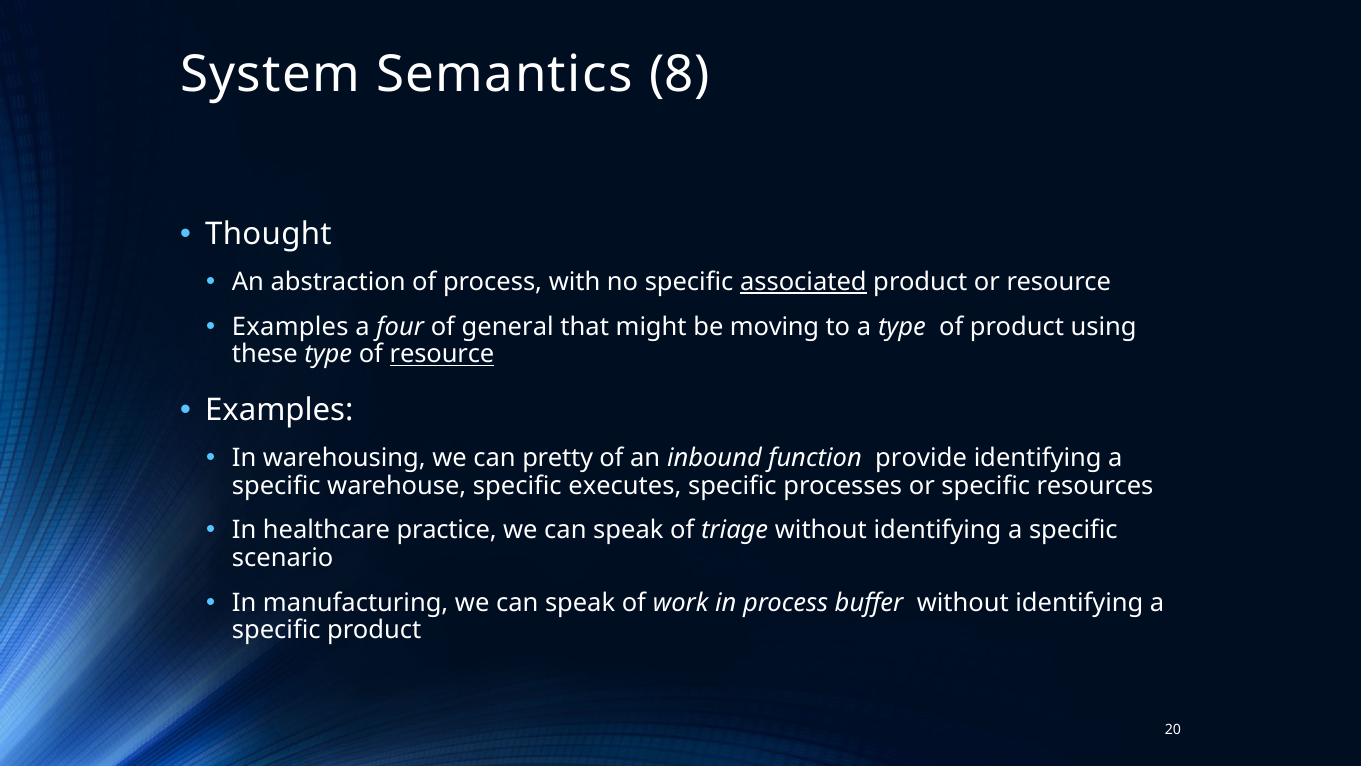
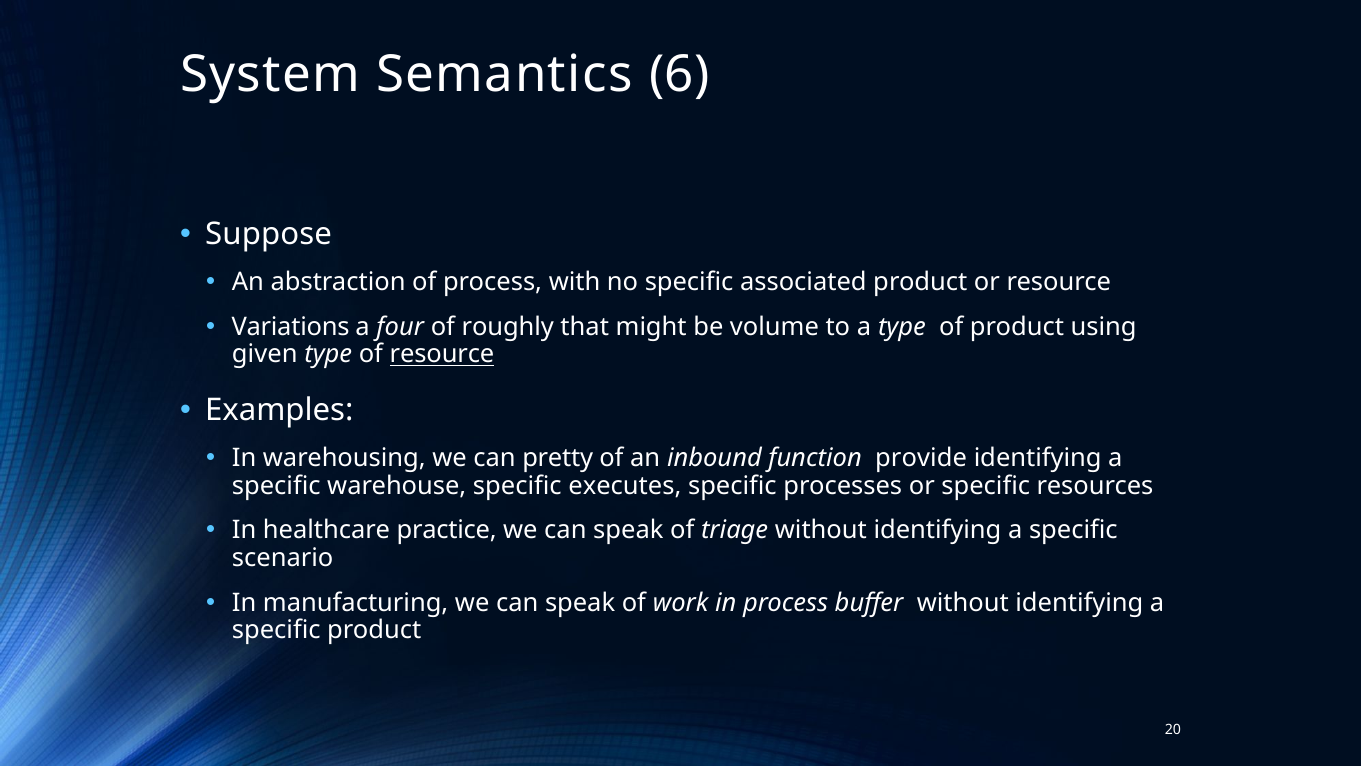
8: 8 -> 6
Thought: Thought -> Suppose
associated underline: present -> none
Examples at (290, 327): Examples -> Variations
general: general -> roughly
moving: moving -> volume
these: these -> given
